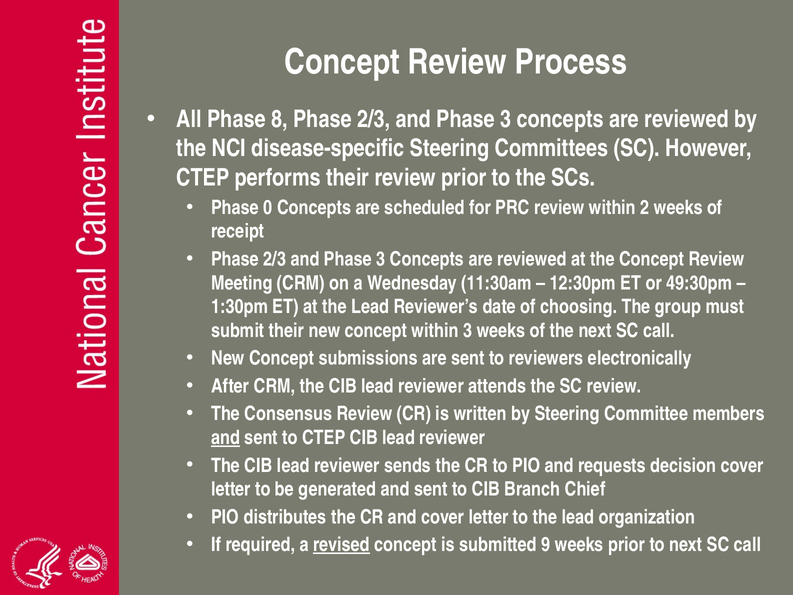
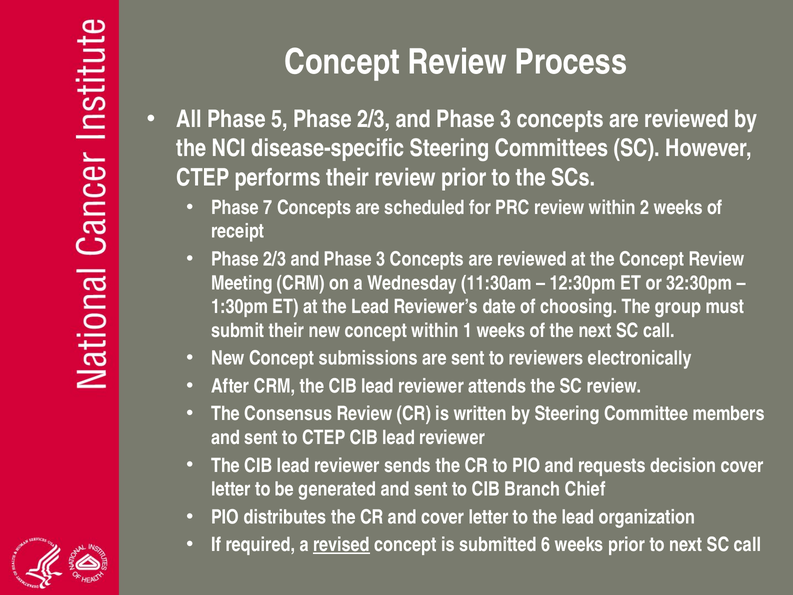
8: 8 -> 5
0: 0 -> 7
49:30pm: 49:30pm -> 32:30pm
within 3: 3 -> 1
and at (226, 438) underline: present -> none
9: 9 -> 6
